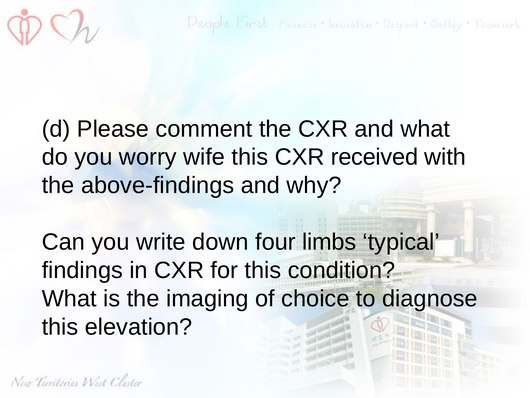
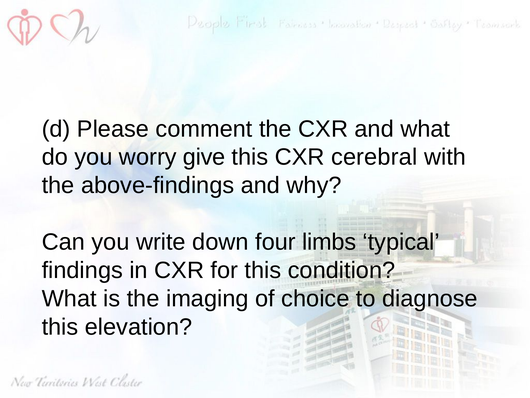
wife: wife -> give
received: received -> cerebral
